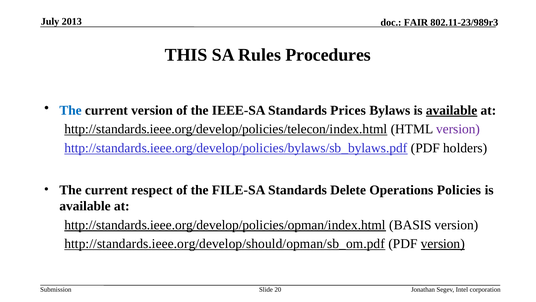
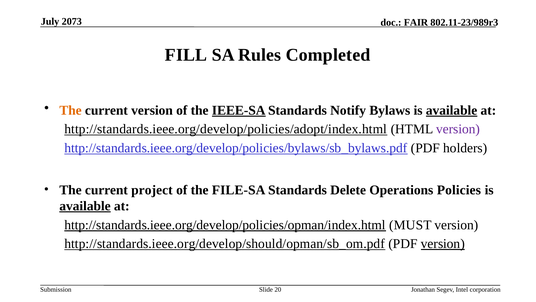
2013: 2013 -> 2073
THIS: THIS -> FILL
Procedures: Procedures -> Completed
The at (70, 110) colour: blue -> orange
IEEE-SA underline: none -> present
Prices: Prices -> Notify
http://standards.ieee.org/develop/policies/telecon/index.html: http://standards.ieee.org/develop/policies/telecon/index.html -> http://standards.ieee.org/develop/policies/adopt/index.html
respect: respect -> project
available at (85, 206) underline: none -> present
BASIS: BASIS -> MUST
